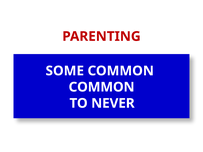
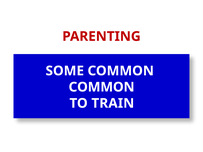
NEVER: NEVER -> TRAIN
